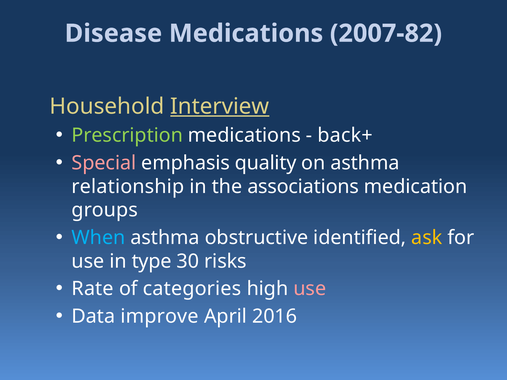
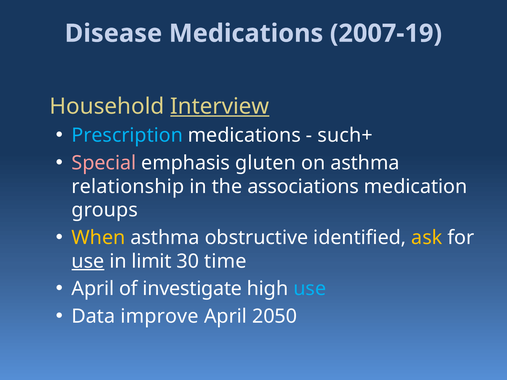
2007-82: 2007-82 -> 2007-19
Prescription colour: light green -> light blue
back+: back+ -> such+
quality: quality -> gluten
When colour: light blue -> yellow
use at (88, 261) underline: none -> present
type: type -> limit
risks: risks -> time
Rate at (93, 289): Rate -> April
categories: categories -> investigate
use at (310, 289) colour: pink -> light blue
2016: 2016 -> 2050
